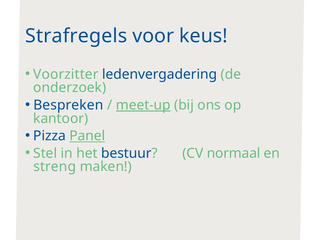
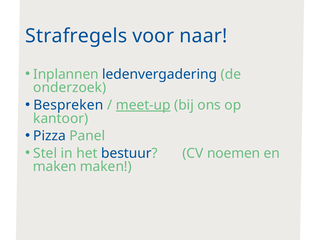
keus: keus -> naar
Voorzitter: Voorzitter -> Inplannen
Panel underline: present -> none
normaal: normaal -> noemen
streng at (55, 167): streng -> maken
